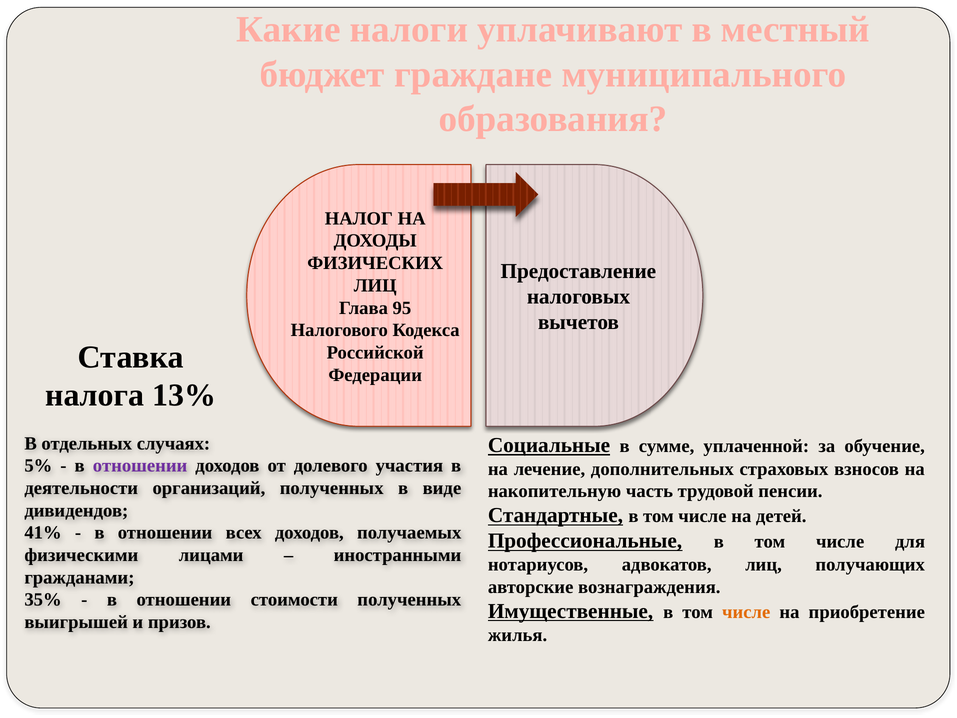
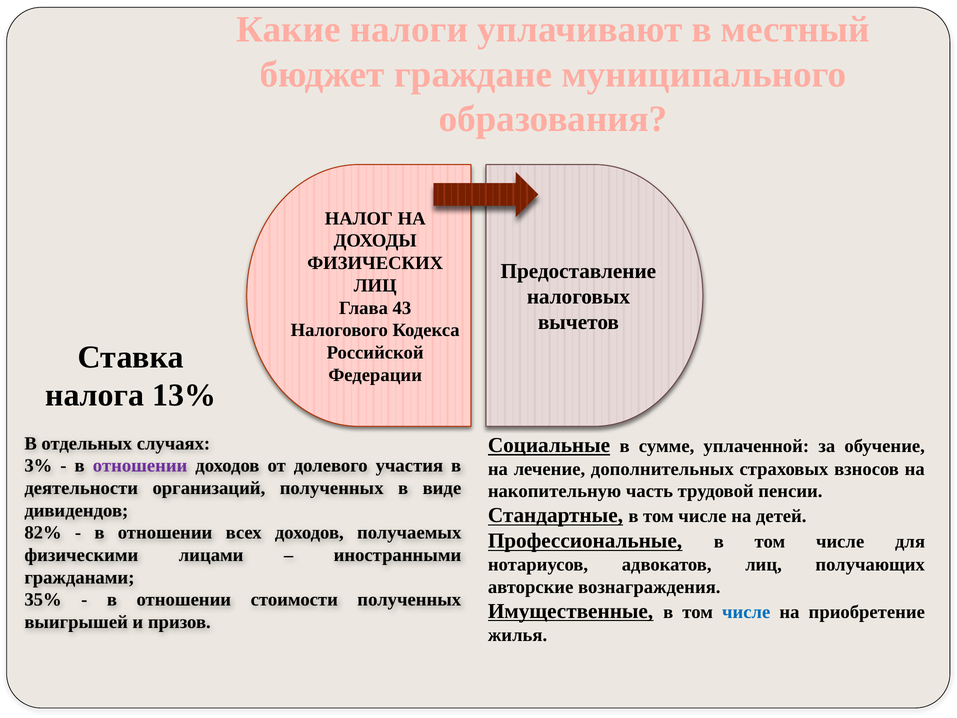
95: 95 -> 43
5%: 5% -> 3%
41%: 41% -> 82%
числе at (746, 612) colour: orange -> blue
